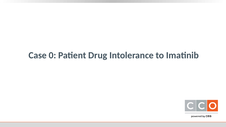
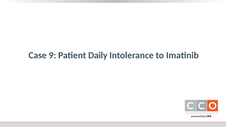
0: 0 -> 9
Drug: Drug -> Daily
